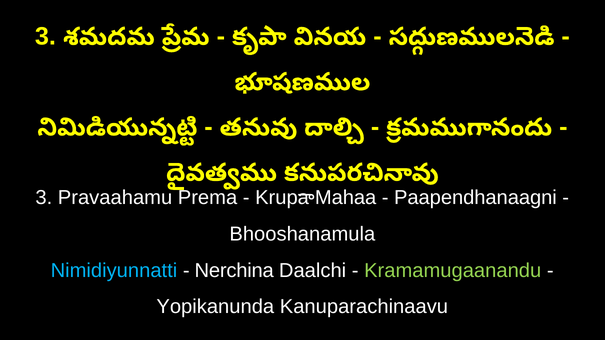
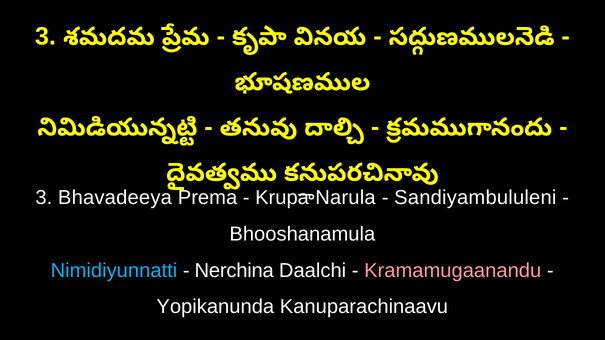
Pravaahamu: Pravaahamu -> Bhavadeeya
Mahaa: Mahaa -> Narula
Paapendhanaagni: Paapendhanaagni -> Sandiyambululeni
Kramamugaanandu colour: light green -> pink
